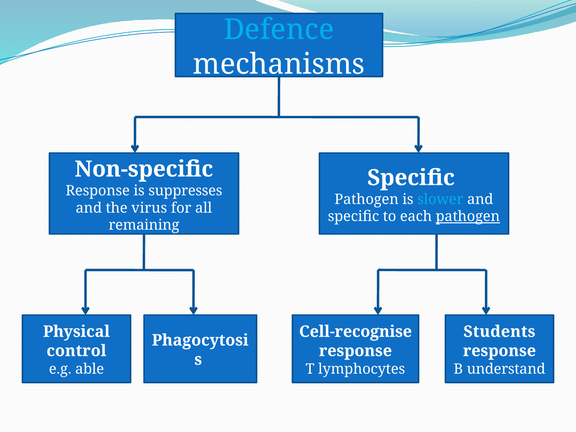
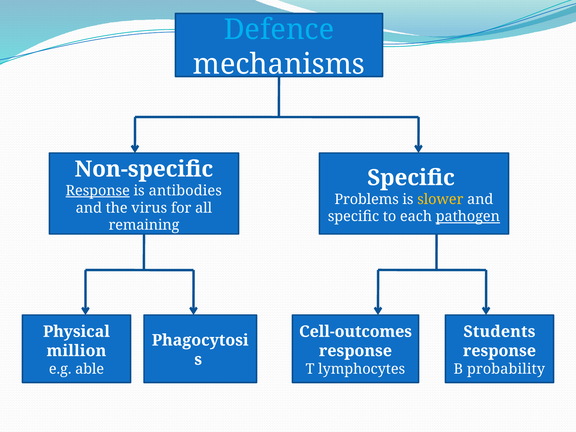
Response at (98, 191) underline: none -> present
suppresses: suppresses -> antibodies
Pathogen at (367, 199): Pathogen -> Problems
slower colour: light blue -> yellow
Cell-recognise: Cell-recognise -> Cell-outcomes
control: control -> million
understand: understand -> probability
